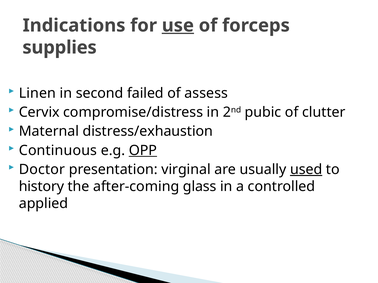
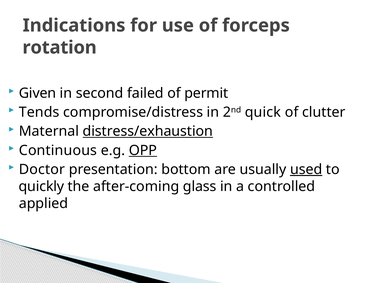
use underline: present -> none
supplies: supplies -> rotation
Linen: Linen -> Given
assess: assess -> permit
Cervix: Cervix -> Tends
pubic: pubic -> quick
distress/exhaustion underline: none -> present
virginal: virginal -> bottom
history: history -> quickly
